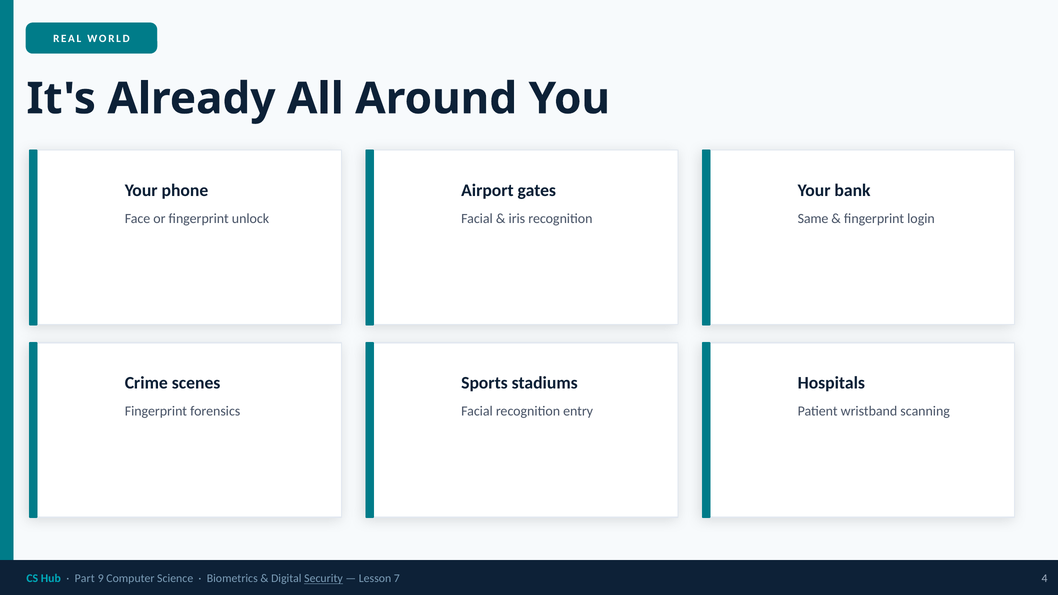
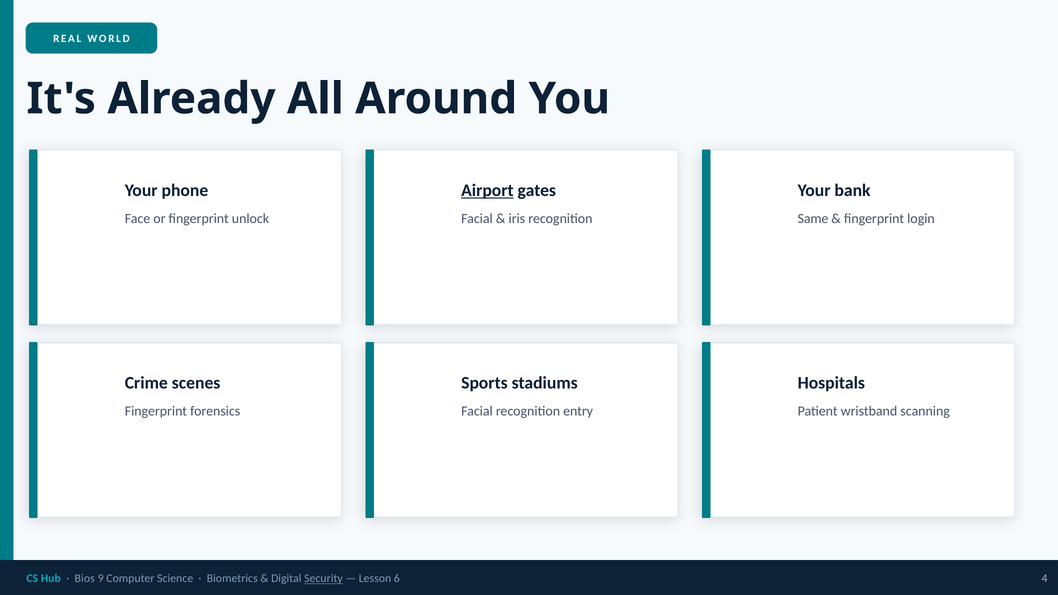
Airport underline: none -> present
Part: Part -> Bios
7: 7 -> 6
